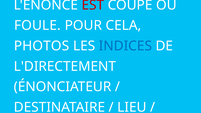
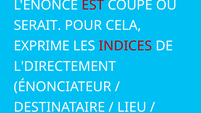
FOULE: FOULE -> SERAIT
PHOTOS: PHOTOS -> EXPRIME
INDICES colour: blue -> red
